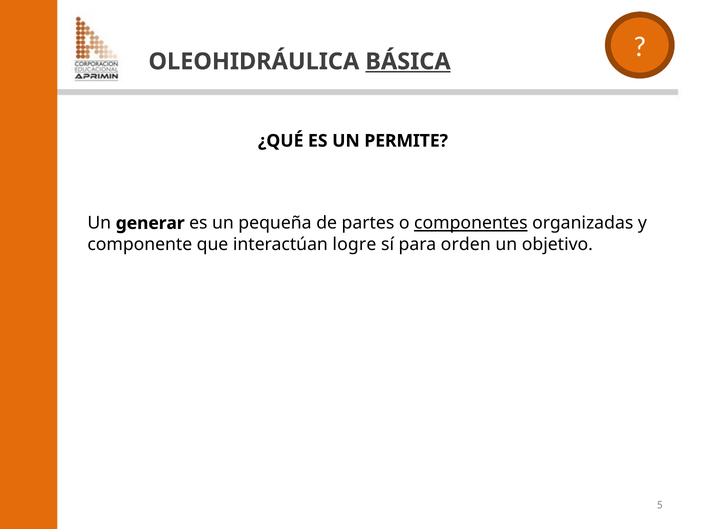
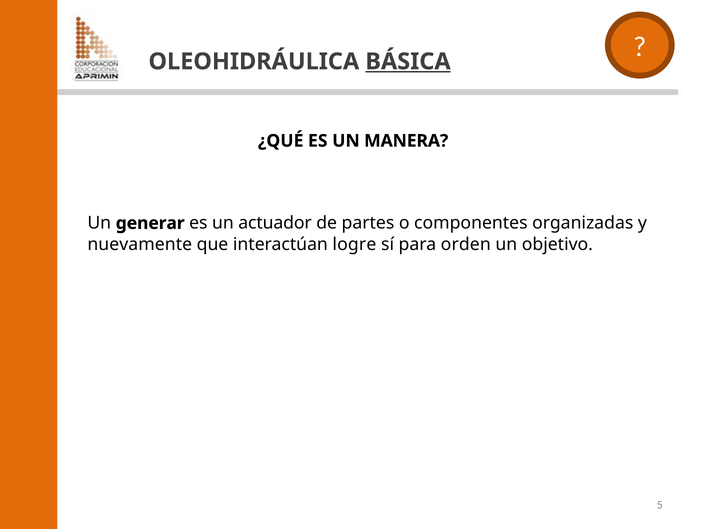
PERMITE: PERMITE -> MANERA
pequeña: pequeña -> actuador
componentes underline: present -> none
componente: componente -> nuevamente
